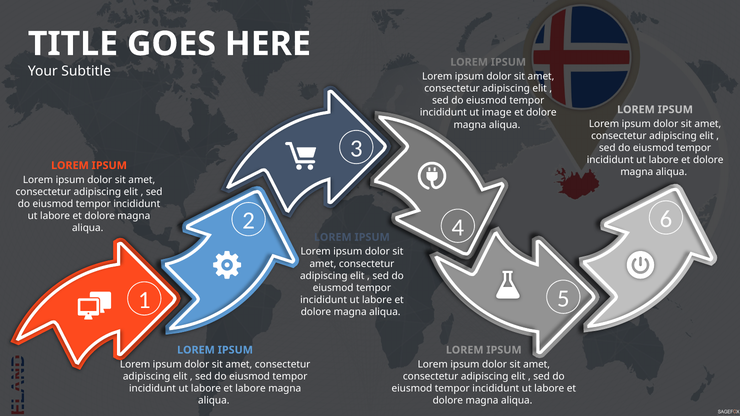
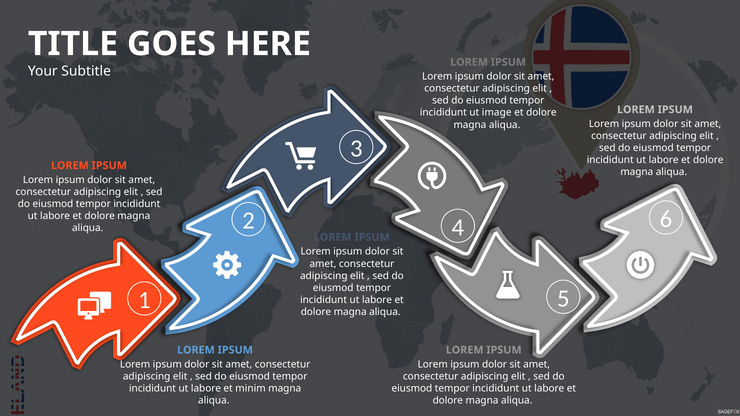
et labore: labore -> minim
